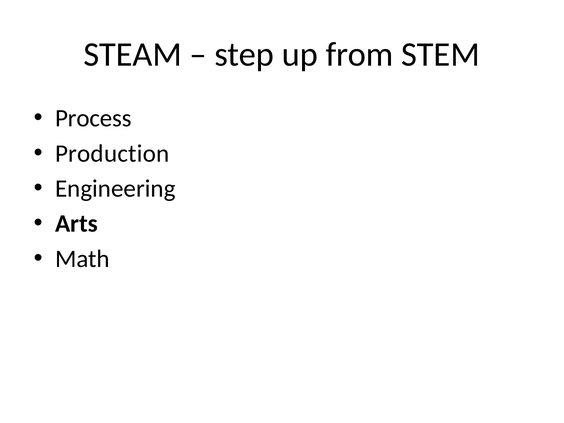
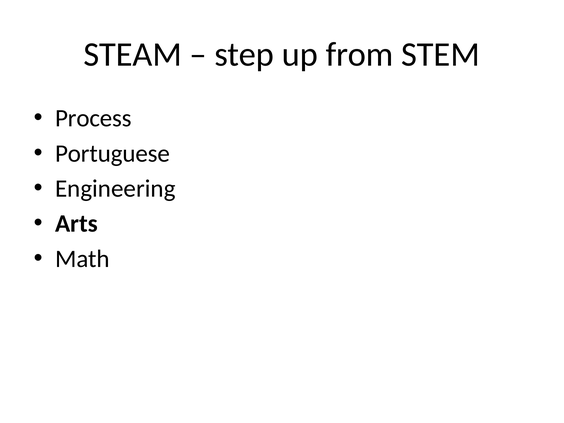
Production: Production -> Portuguese
